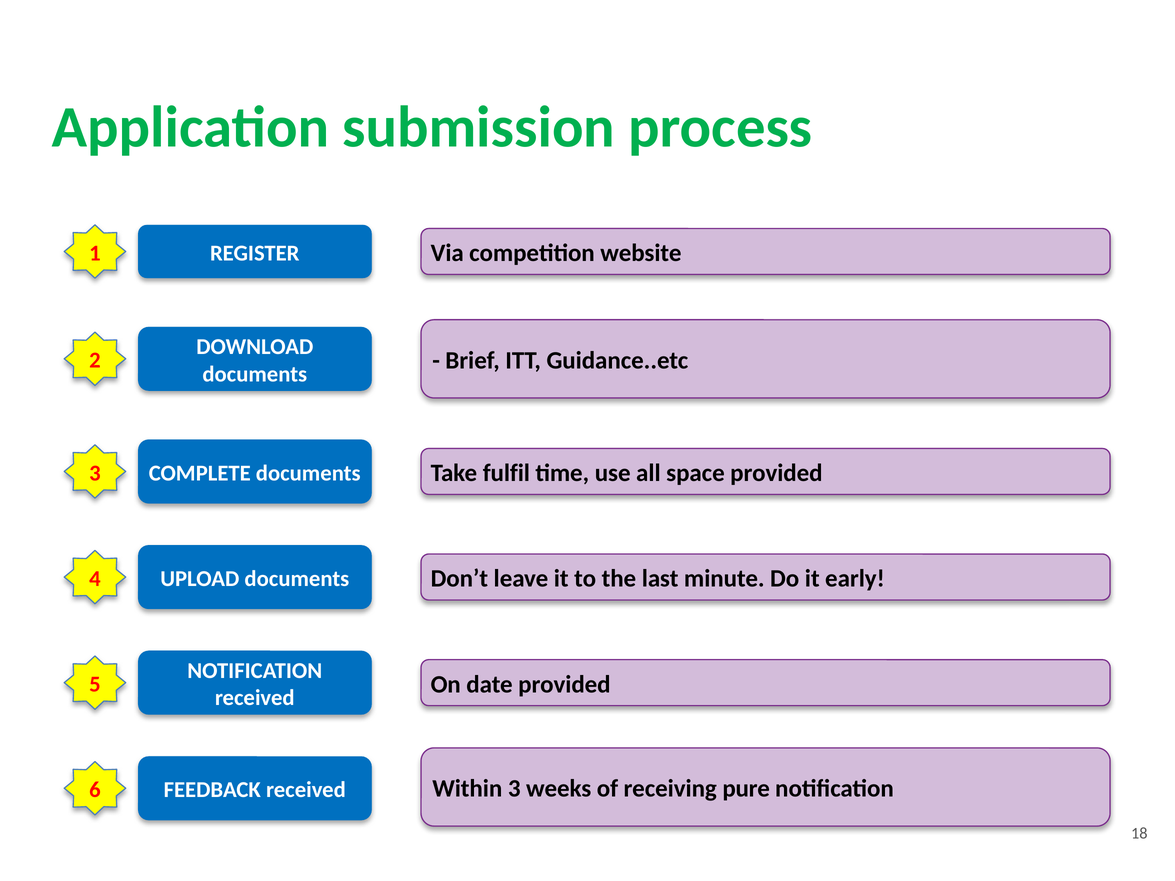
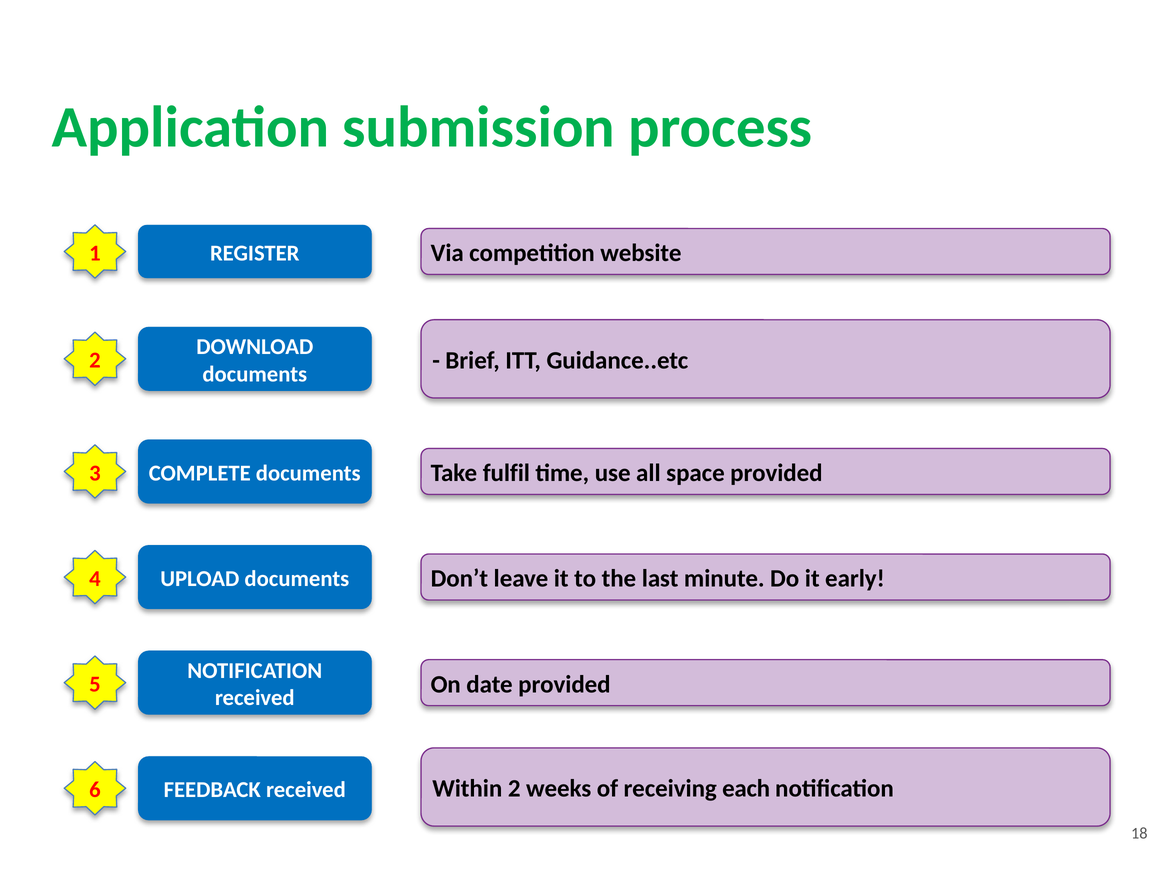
Within 3: 3 -> 2
pure: pure -> each
